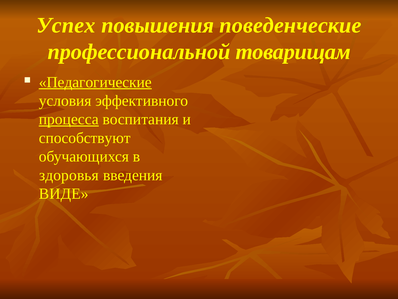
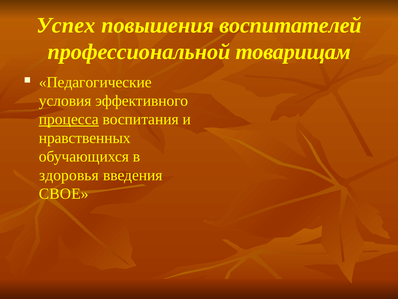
поведенческие: поведенческие -> воспитателей
Педагогические underline: present -> none
способствуют: способствуют -> нравственных
ВИДЕ: ВИДЕ -> СВОЕ
